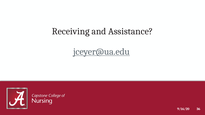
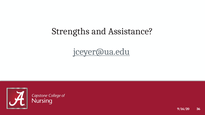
Receiving: Receiving -> Strengths
